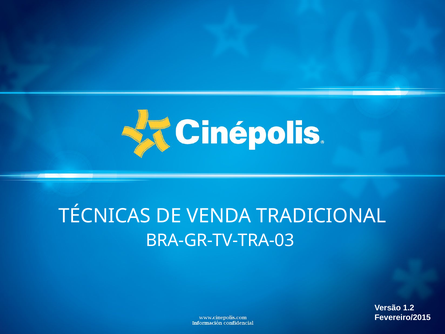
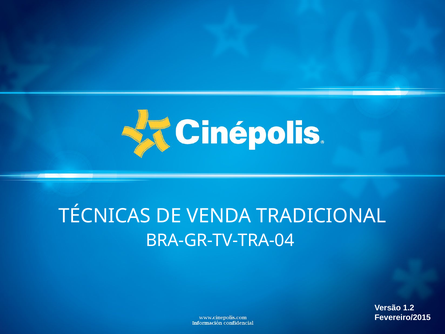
BRA-GR-TV-TRA-03: BRA-GR-TV-TRA-03 -> BRA-GR-TV-TRA-04
